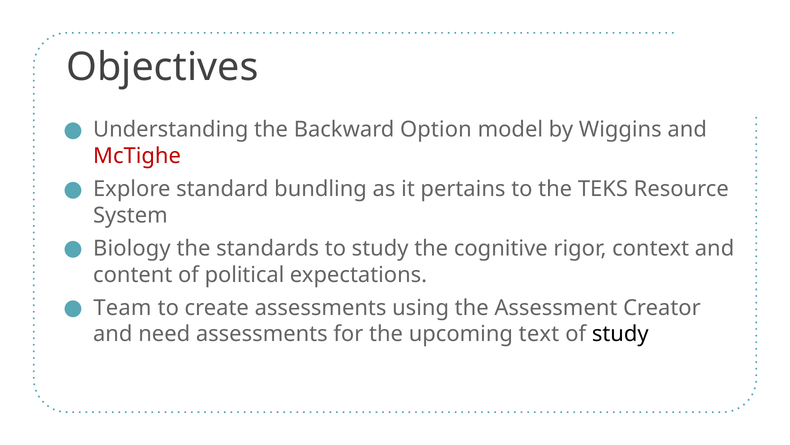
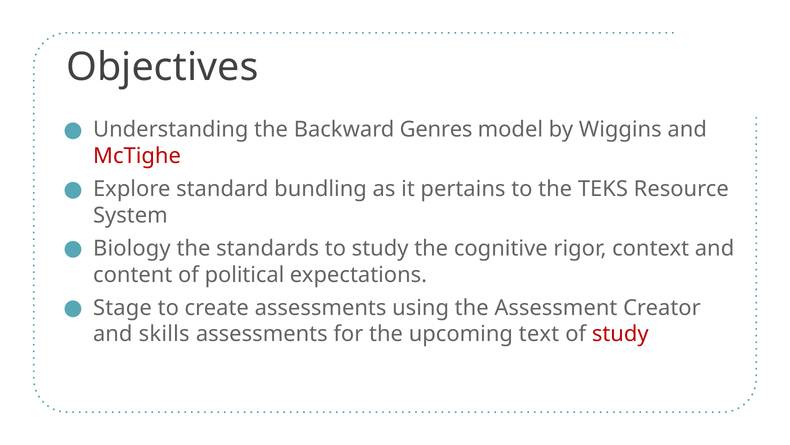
Option: Option -> Genres
Team: Team -> Stage
need: need -> skills
study at (620, 334) colour: black -> red
